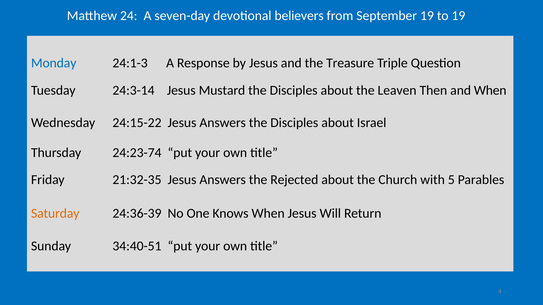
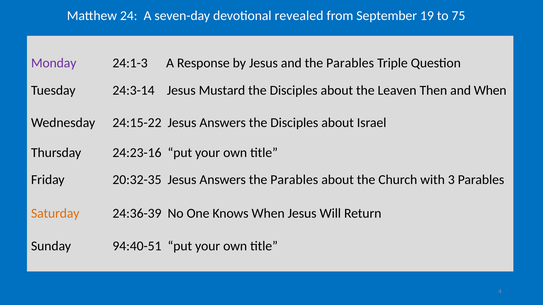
believers: believers -> revealed
to 19: 19 -> 75
Monday colour: blue -> purple
and the Treasure: Treasure -> Parables
24:23-74: 24:23-74 -> 24:23-16
21:32-35: 21:32-35 -> 20:32-35
Answers the Rejected: Rejected -> Parables
5: 5 -> 3
34:40-51: 34:40-51 -> 94:40-51
